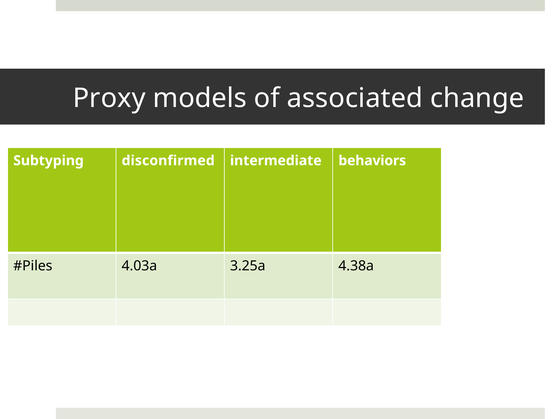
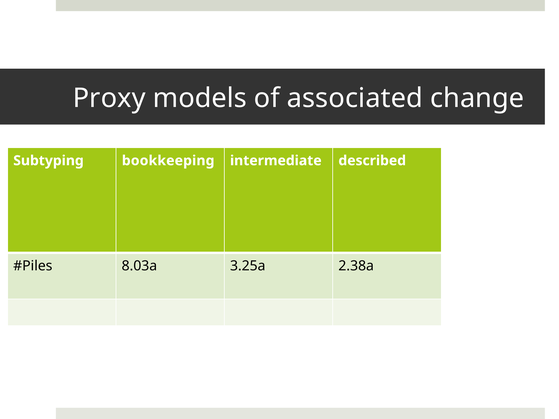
disconfirmed: disconfirmed -> bookkeeping
behaviors: behaviors -> described
4.03a: 4.03a -> 8.03a
4.38a: 4.38a -> 2.38a
